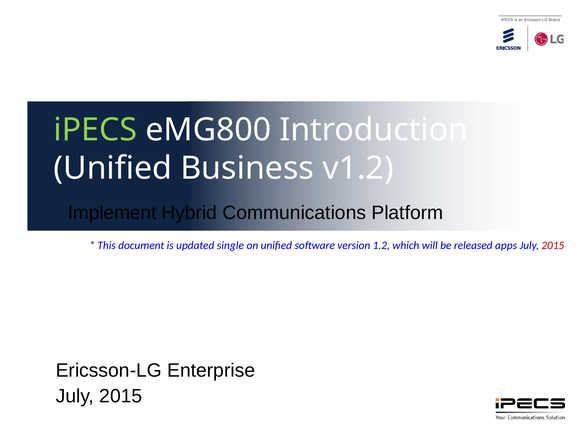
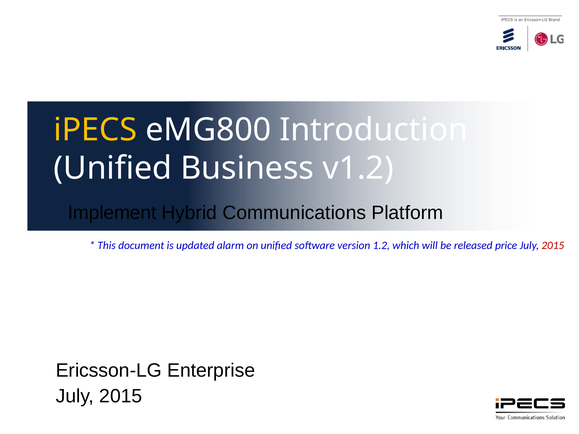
iPECS colour: light green -> yellow
single: single -> alarm
apps: apps -> price
